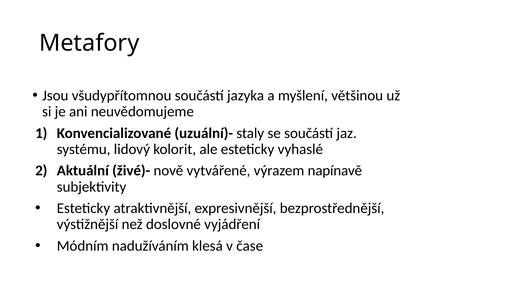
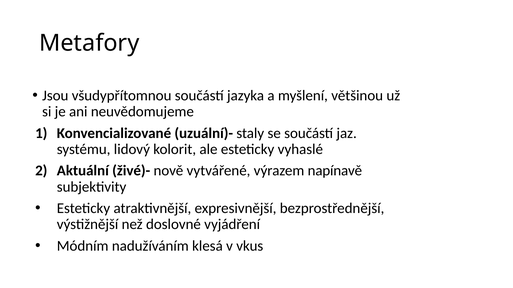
čase: čase -> vkus
